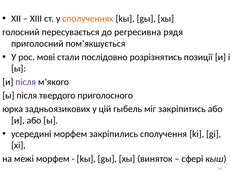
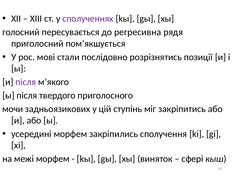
сполученнях colour: orange -> purple
юрка: юрка -> мочи
гыбель: гыбель -> ступінь
